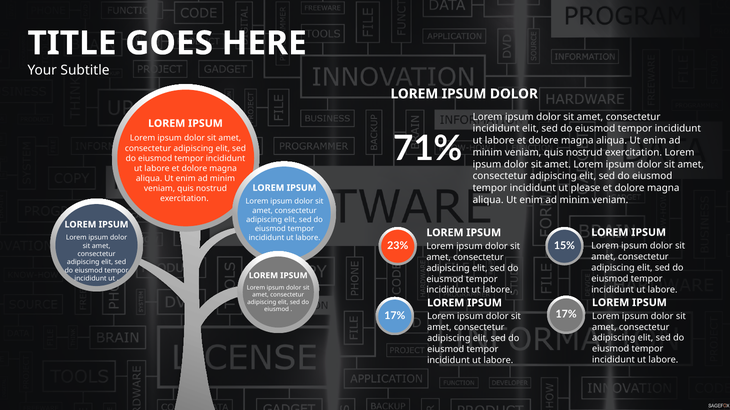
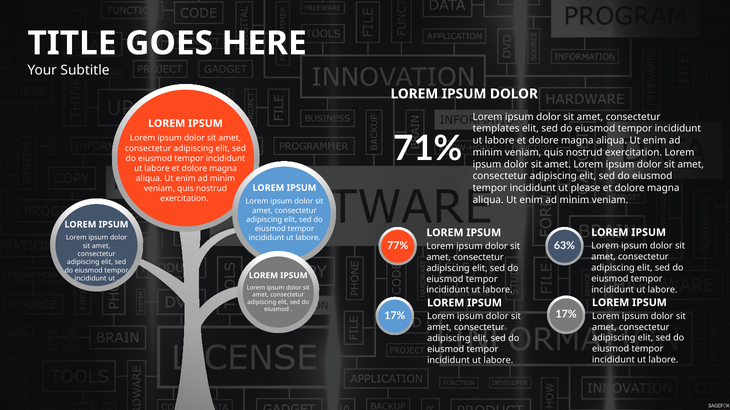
incididunt at (496, 129): incididunt -> templates
23%: 23% -> 77%
15%: 15% -> 63%
